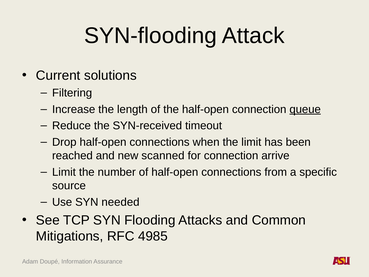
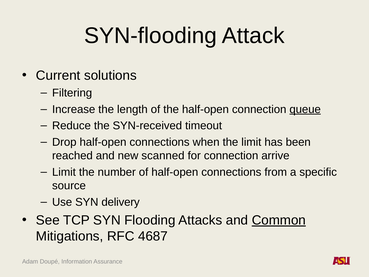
needed: needed -> delivery
Common underline: none -> present
4985: 4985 -> 4687
